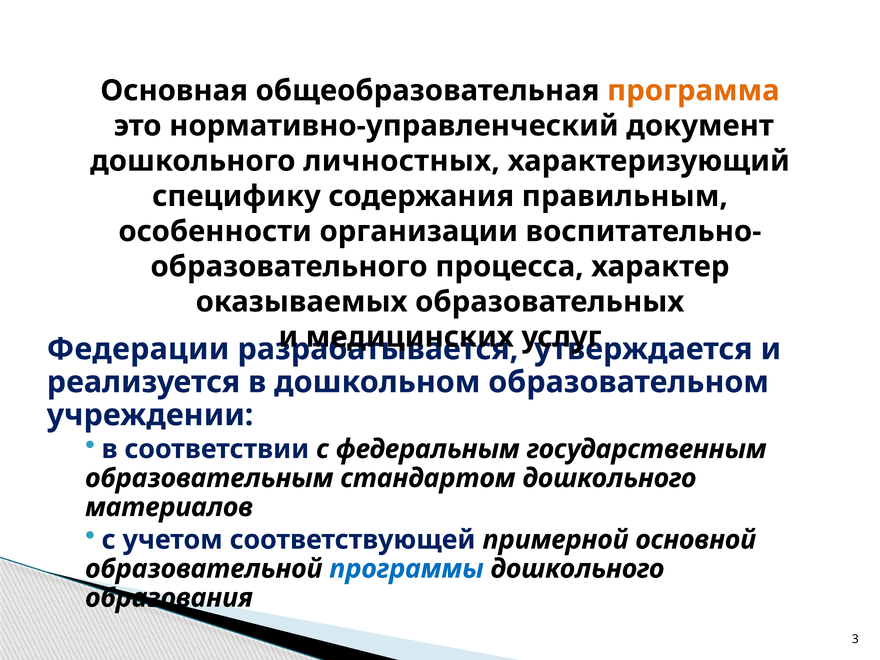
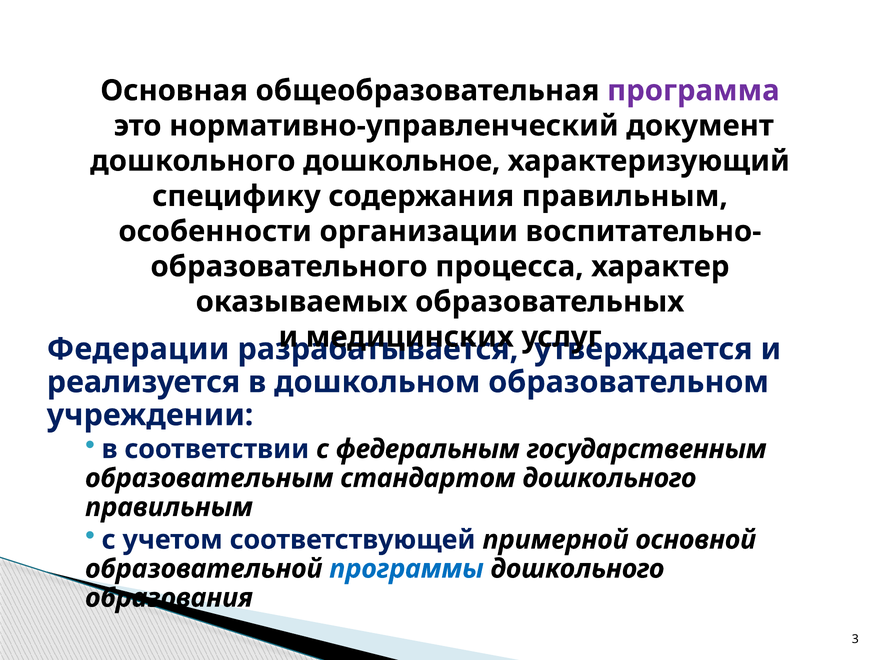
программа colour: orange -> purple
личностных: личностных -> дошкольное
материалов at (169, 507): материалов -> правильным
